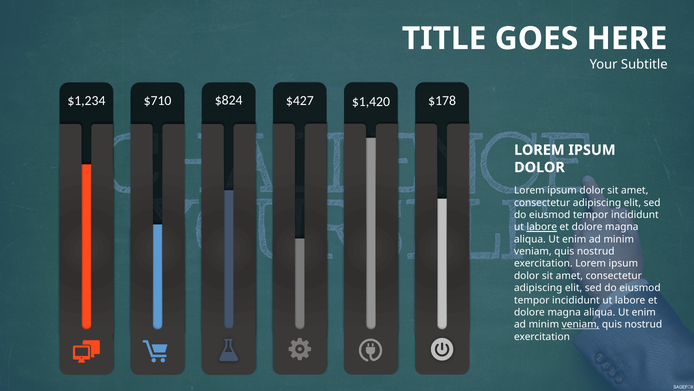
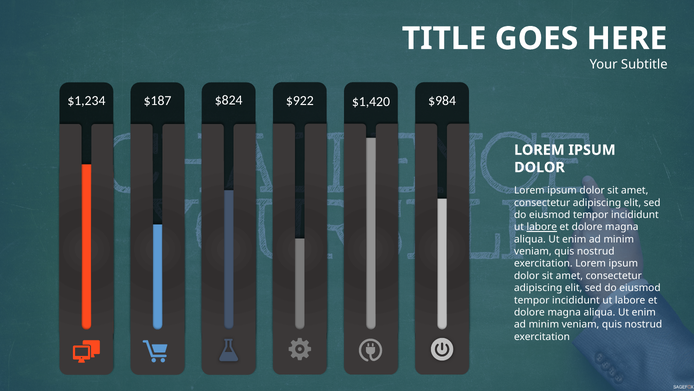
$710: $710 -> $187
$427: $427 -> $922
$178: $178 -> $984
veniam at (580, 324) underline: present -> none
